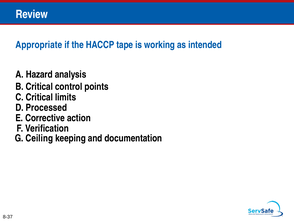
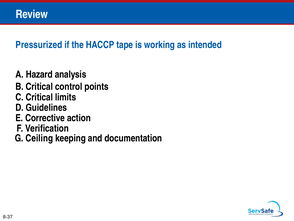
Appropriate: Appropriate -> Pressurized
Processed: Processed -> Guidelines
